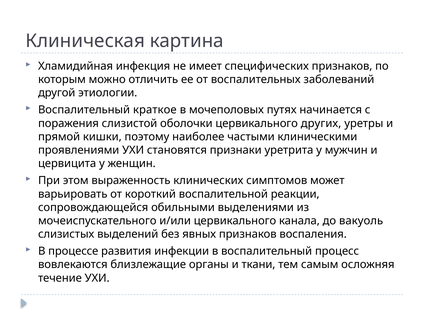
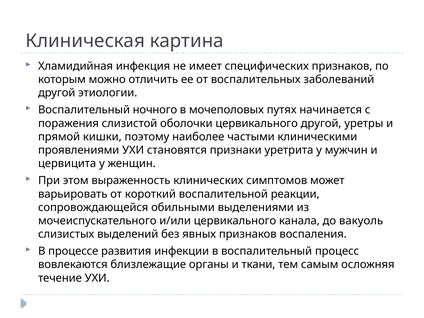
краткое: краткое -> ночного
цервикального других: других -> другой
